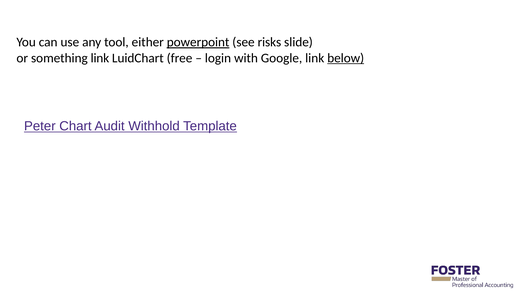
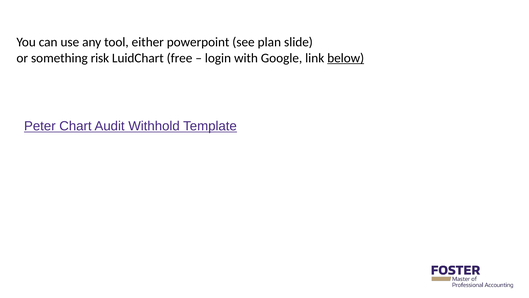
powerpoint underline: present -> none
risks: risks -> plan
something link: link -> risk
